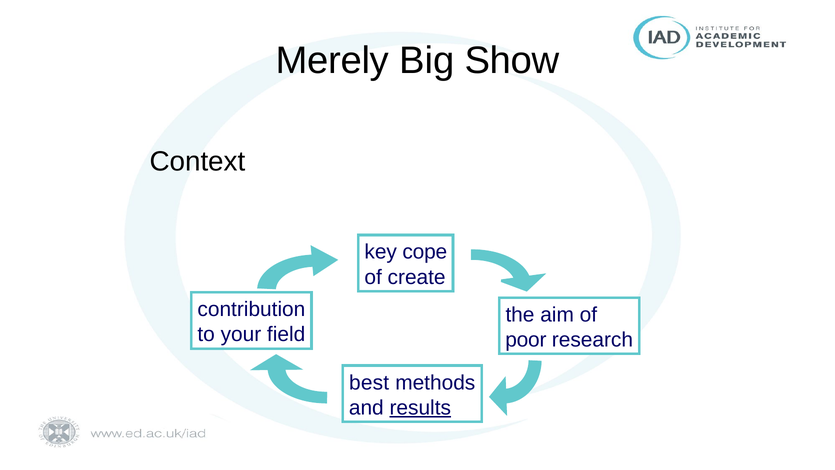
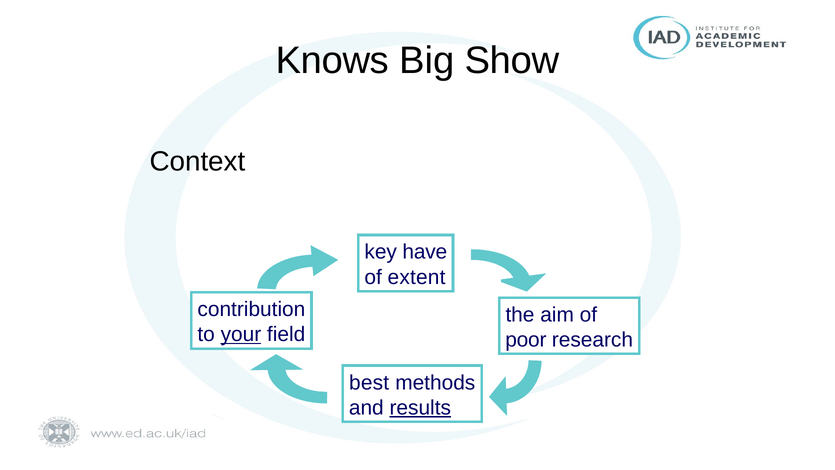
Merely: Merely -> Knows
cope: cope -> have
create: create -> extent
your underline: none -> present
